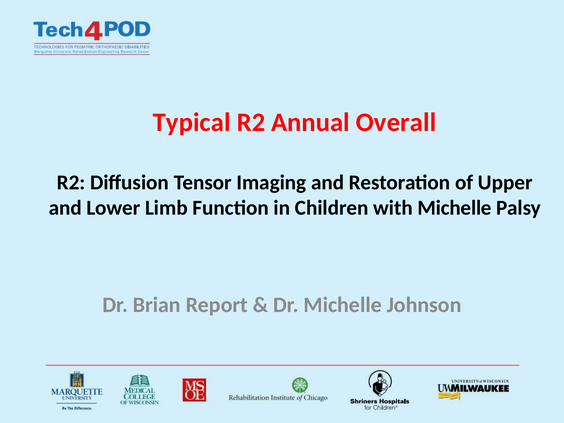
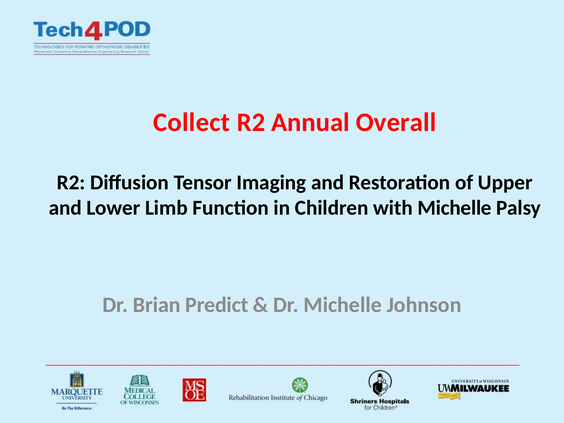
Typical: Typical -> Collect
Report: Report -> Predict
